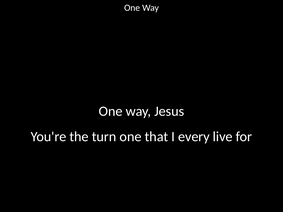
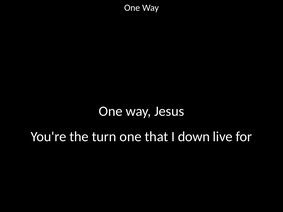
every: every -> down
